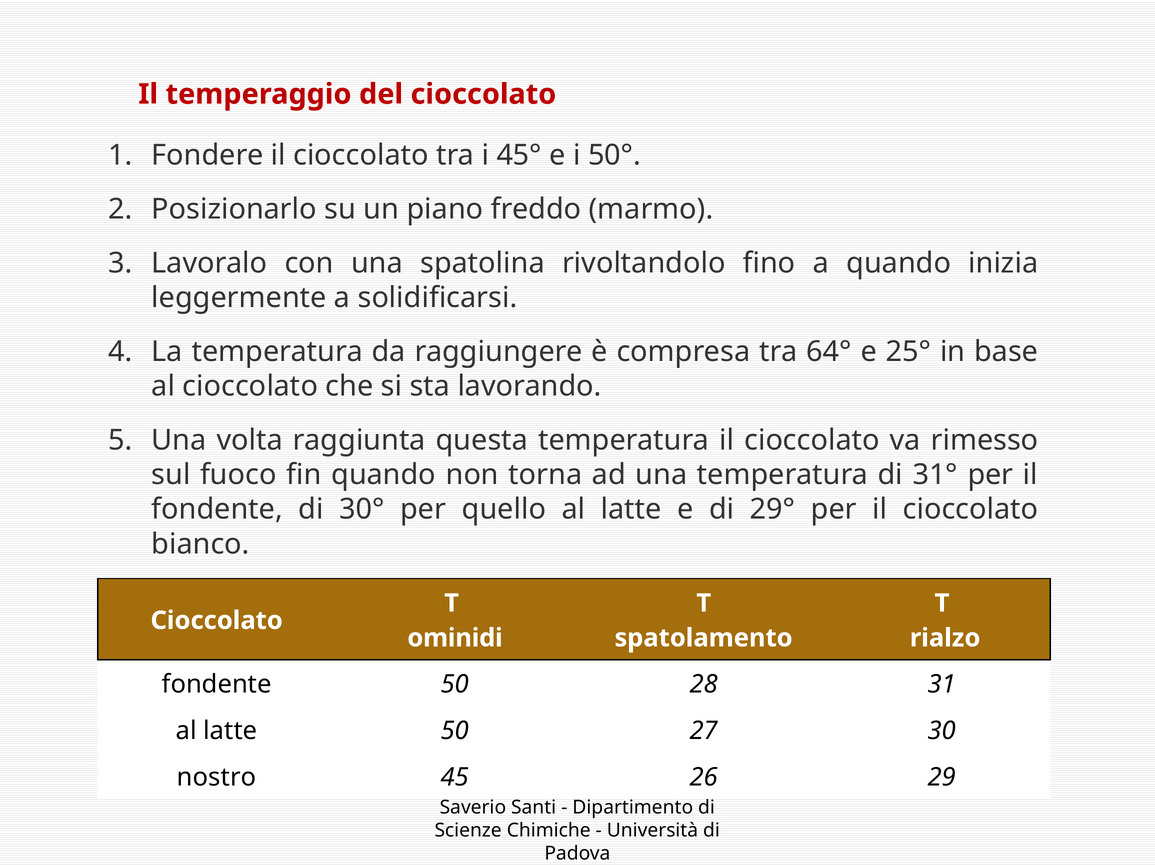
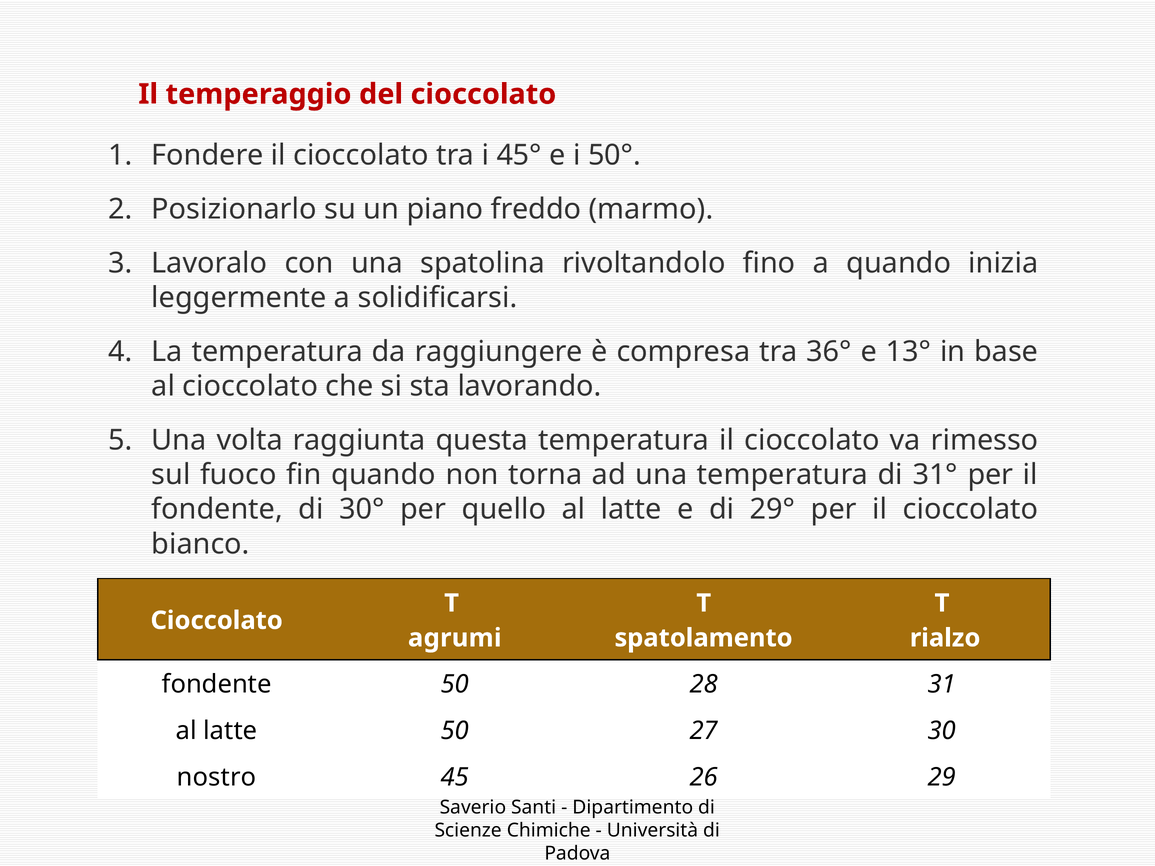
64°: 64° -> 36°
25°: 25° -> 13°
ominidi: ominidi -> agrumi
